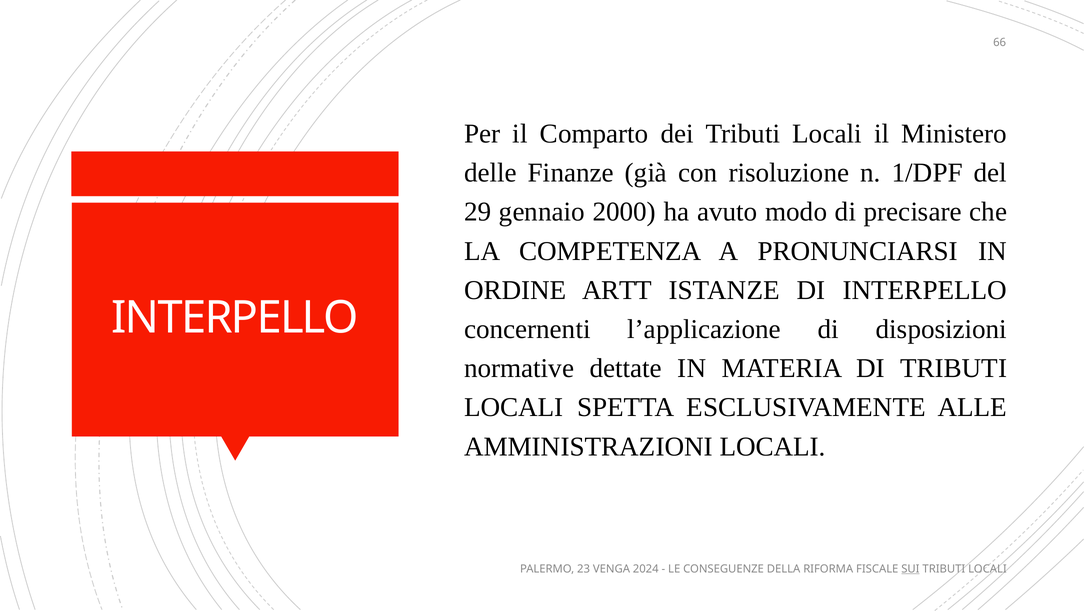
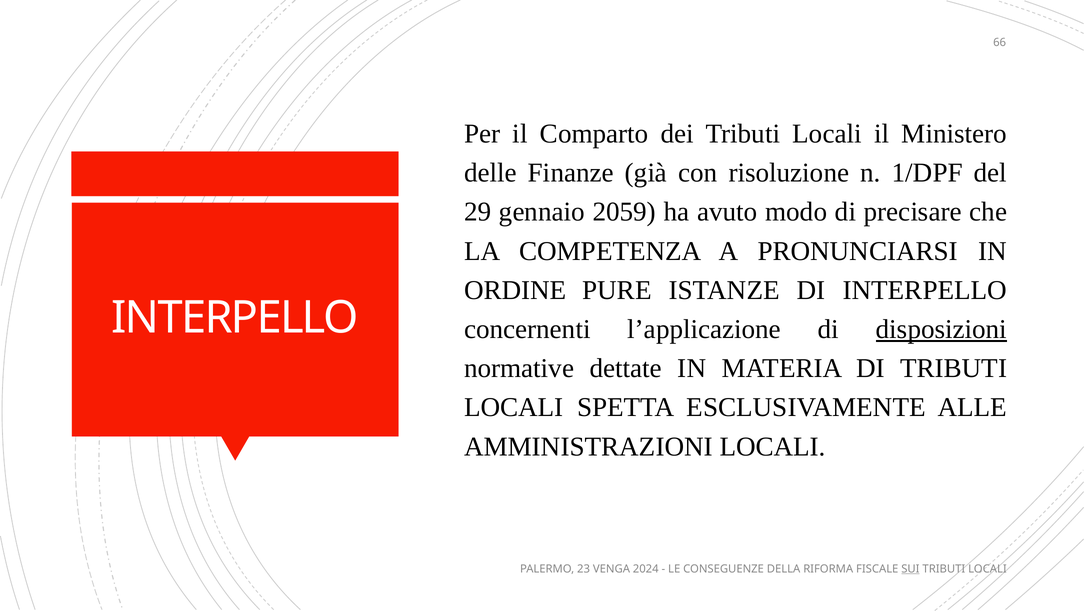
2000: 2000 -> 2059
ARTT: ARTT -> PURE
disposizioni underline: none -> present
